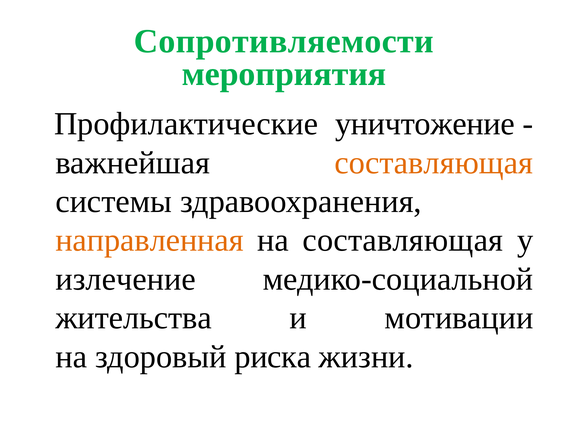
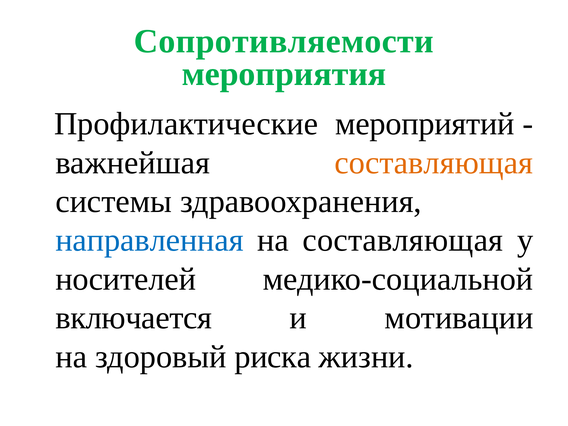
уничтожение: уничтожение -> мероприятий
направленная colour: orange -> blue
излечение: излечение -> носителей
жительства: жительства -> включается
